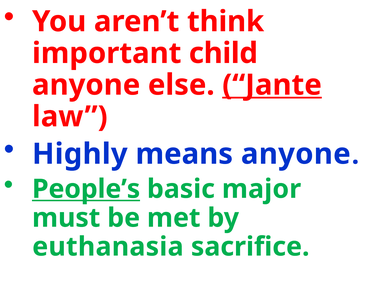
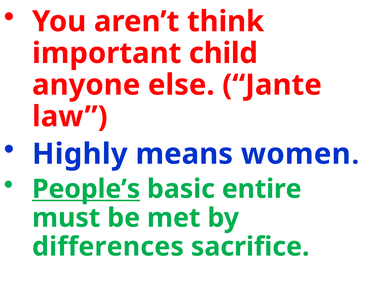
Jante underline: present -> none
means anyone: anyone -> women
major: major -> entire
euthanasia: euthanasia -> differences
